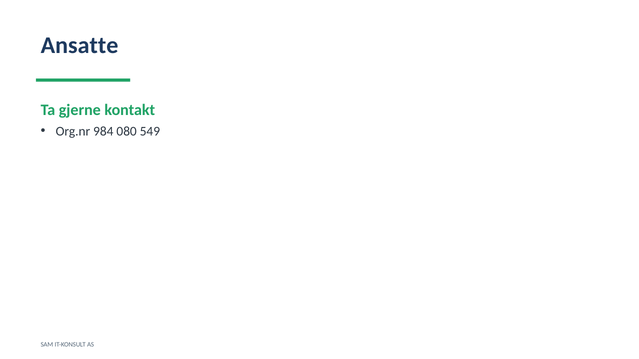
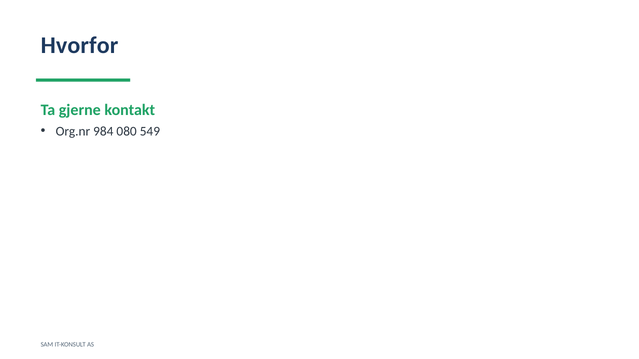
Ansatte: Ansatte -> Hvorfor
